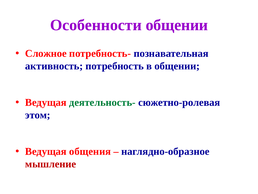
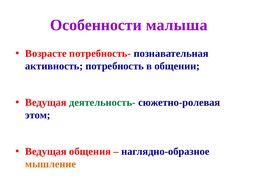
Особенности общении: общении -> малыша
Сложное: Сложное -> Возрасте
мышление colour: red -> orange
